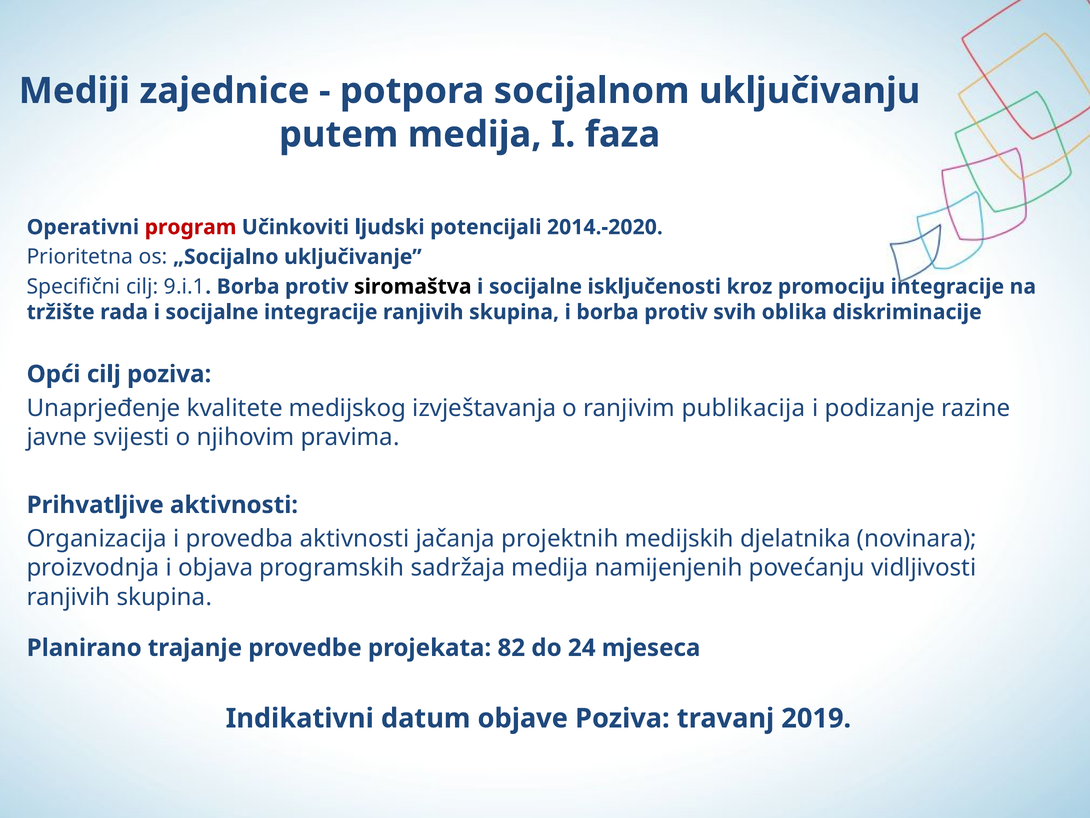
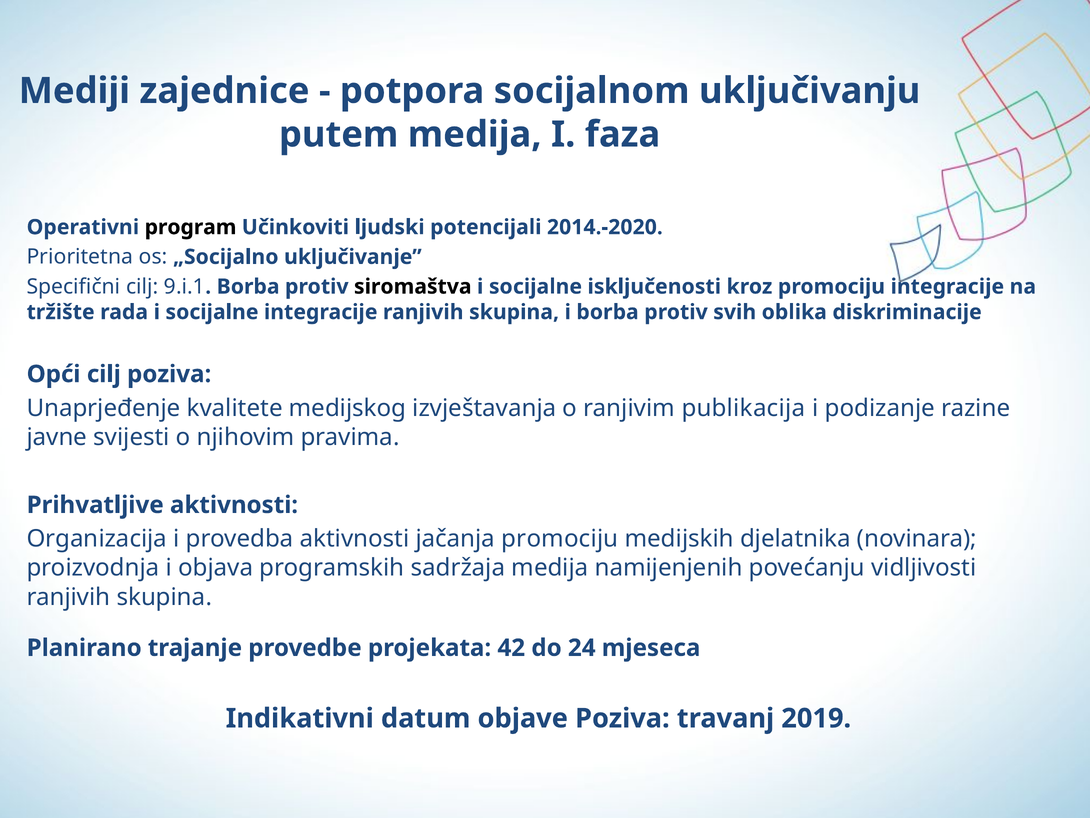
program colour: red -> black
jačanja projektnih: projektnih -> promociju
82: 82 -> 42
